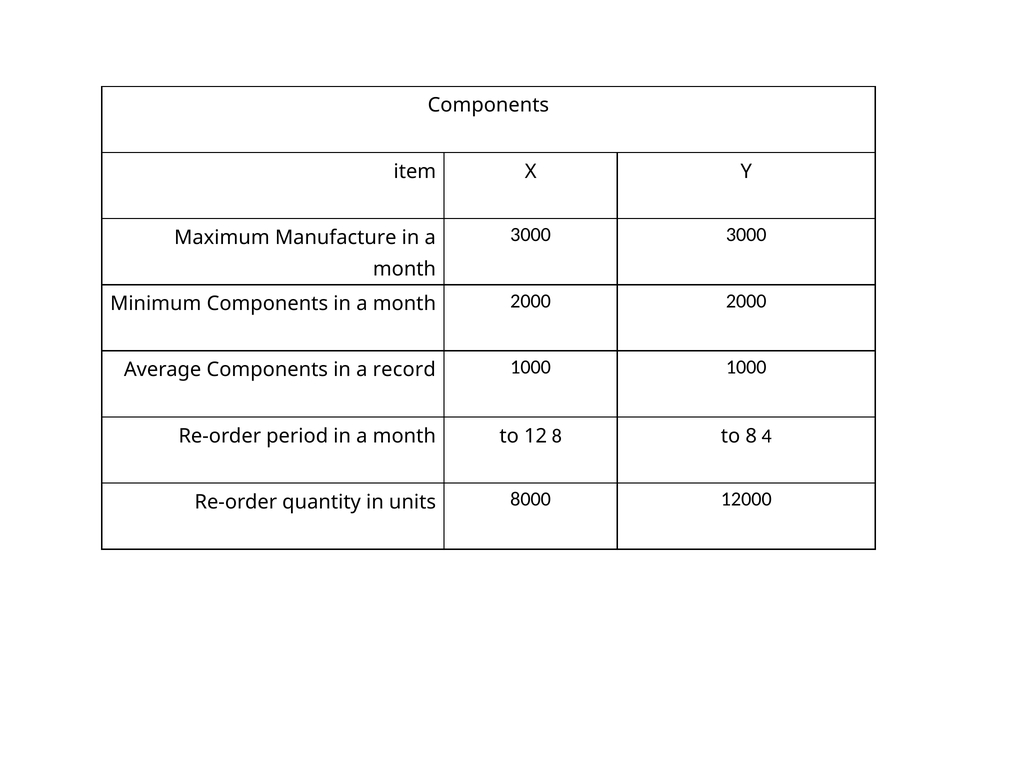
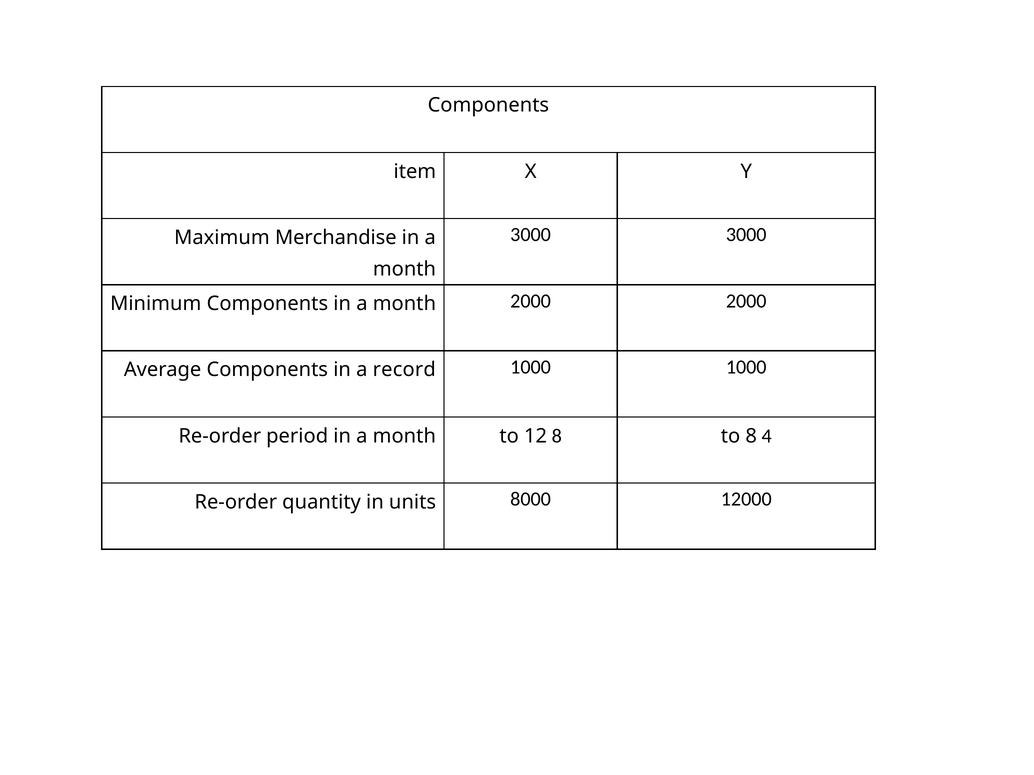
Manufacture: Manufacture -> Merchandise
